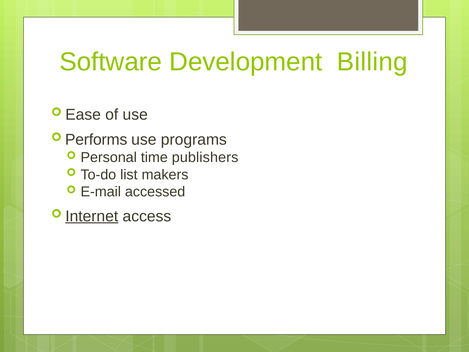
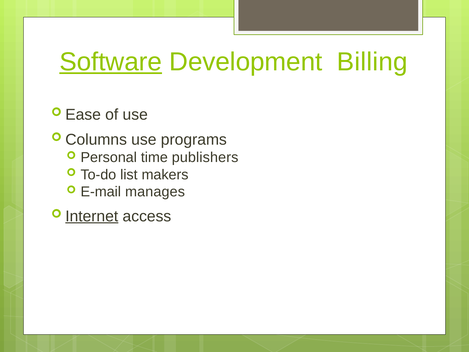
Software underline: none -> present
Performs: Performs -> Columns
accessed: accessed -> manages
